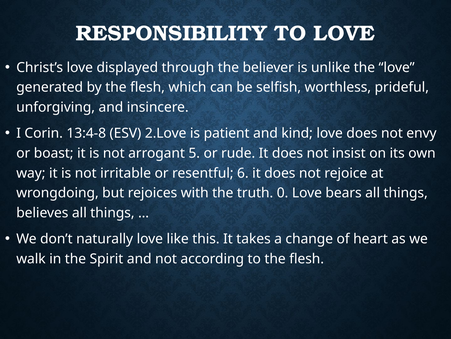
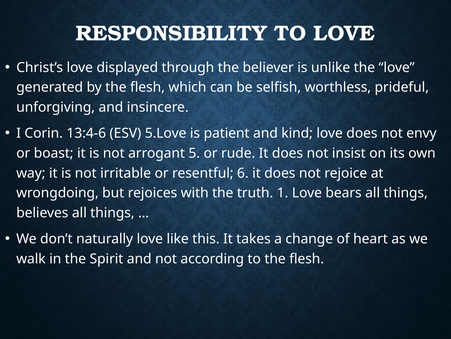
13:4-8: 13:4-8 -> 13:4-6
2.Love: 2.Love -> 5.Love
0: 0 -> 1
